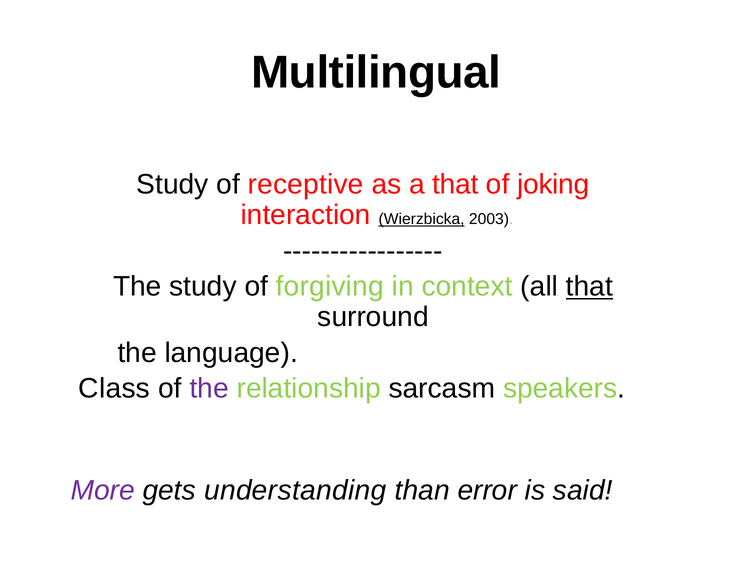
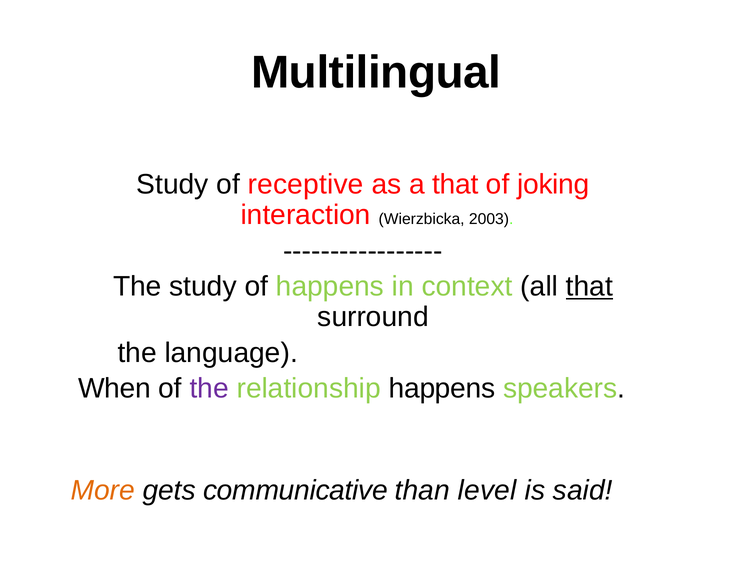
Wierzbicka underline: present -> none
of forgiving: forgiving -> happens
Class: Class -> When
relationship sarcasm: sarcasm -> happens
More colour: purple -> orange
understanding: understanding -> communicative
error: error -> level
